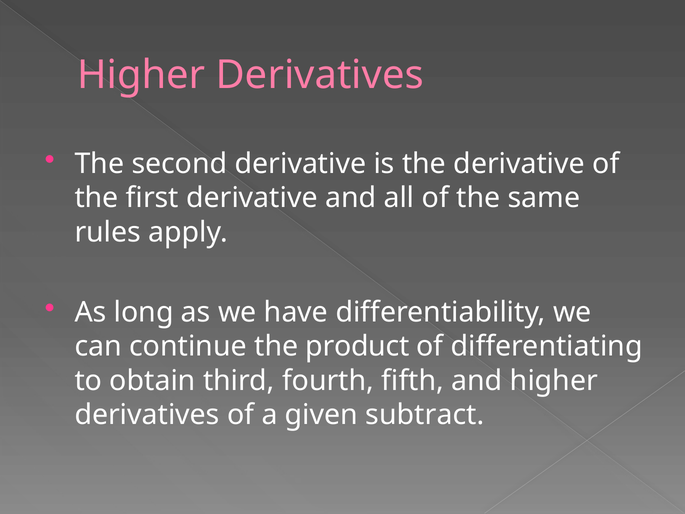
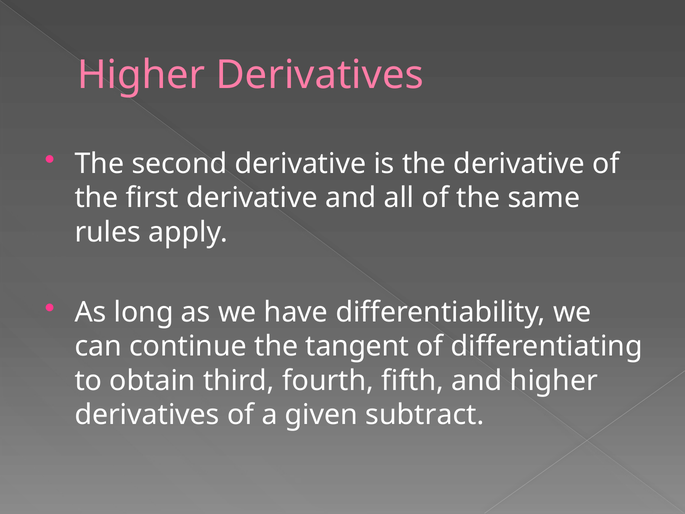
product: product -> tangent
